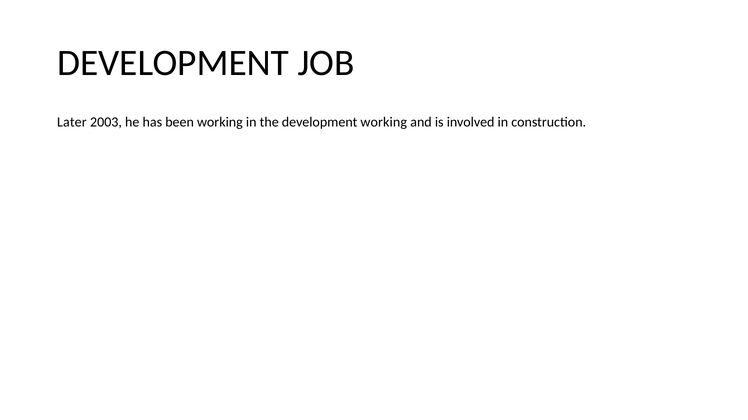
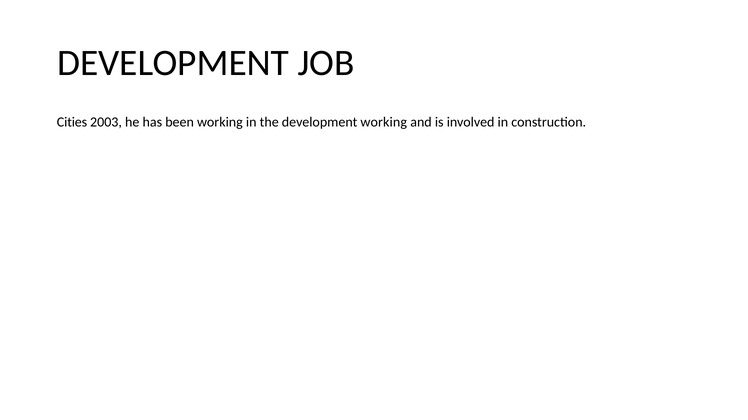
Later: Later -> Cities
